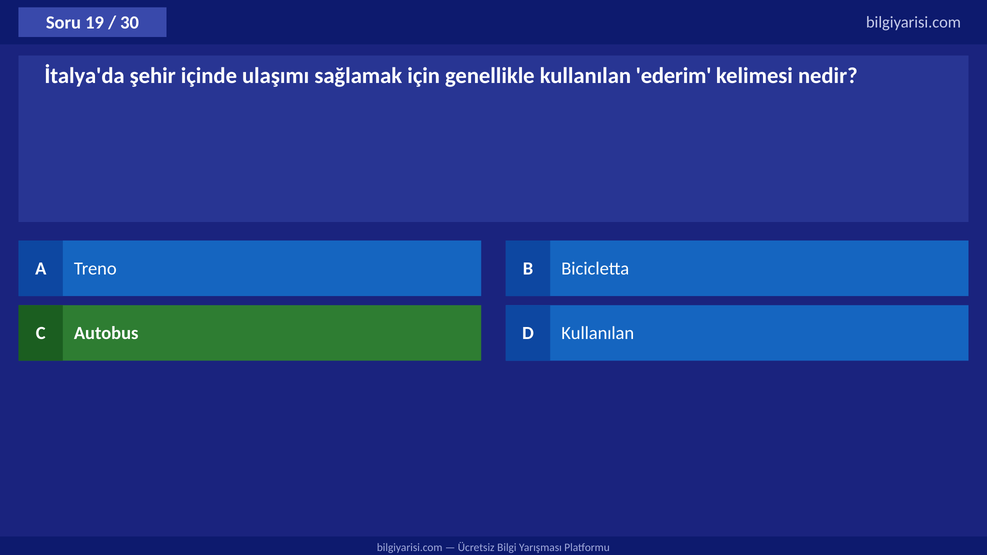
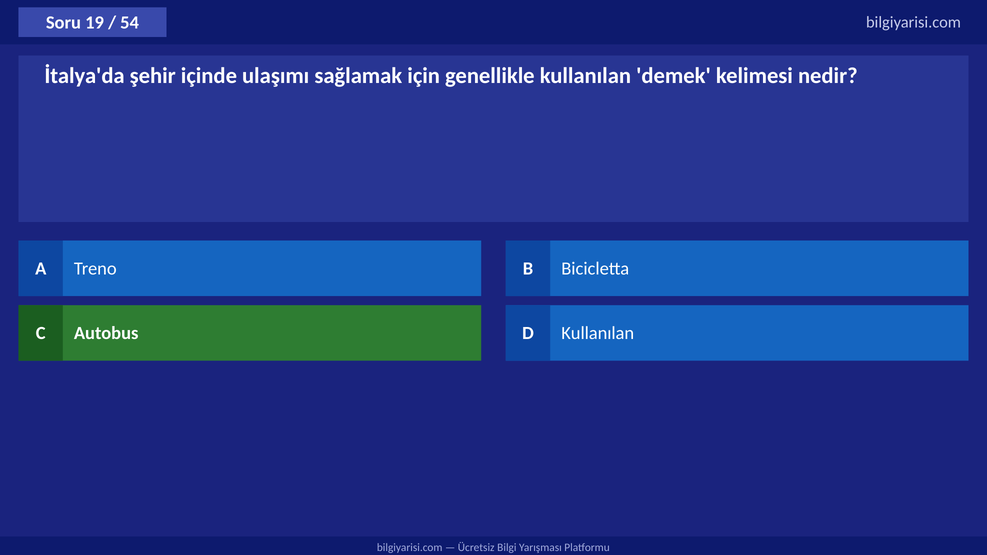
30: 30 -> 54
ederim: ederim -> demek
